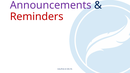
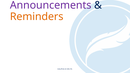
Reminders colour: red -> orange
